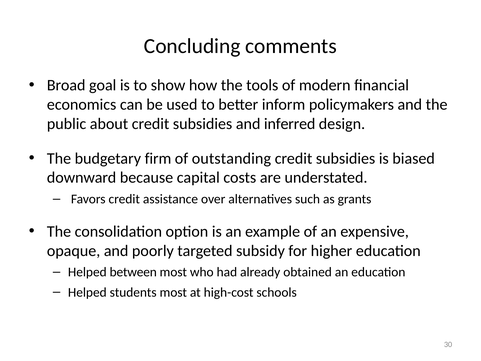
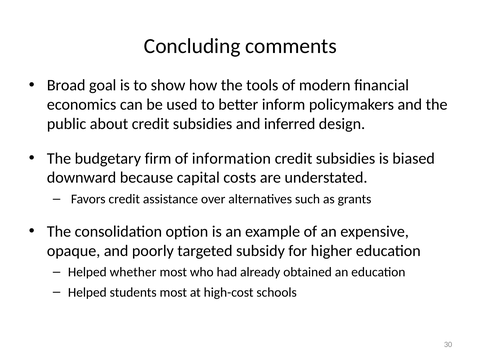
outstanding: outstanding -> information
between: between -> whether
